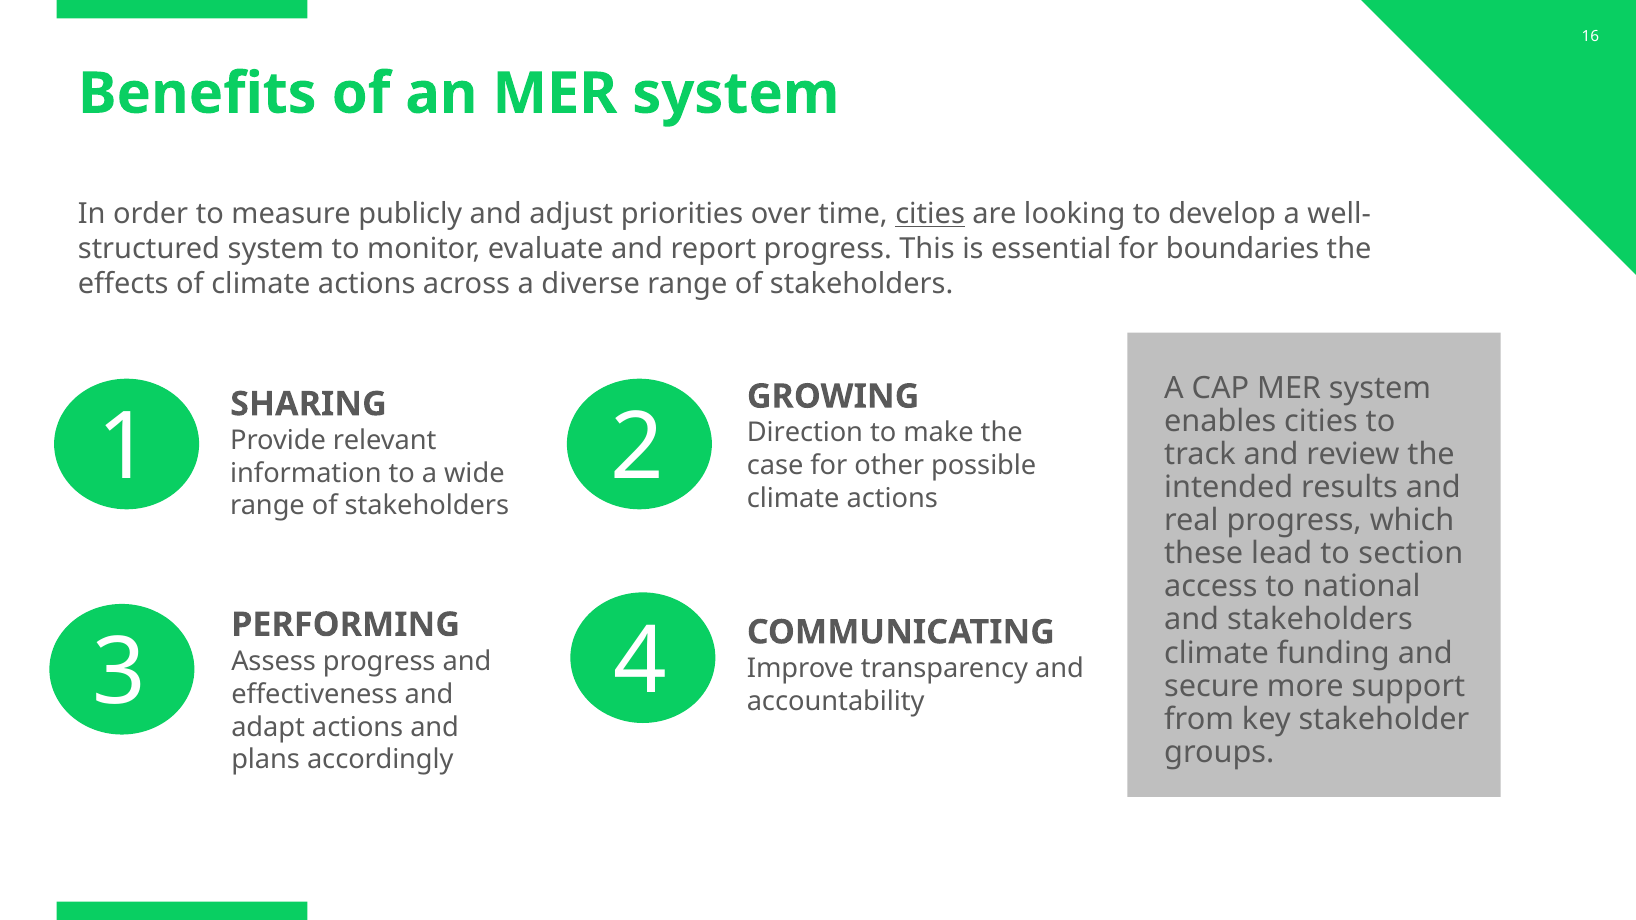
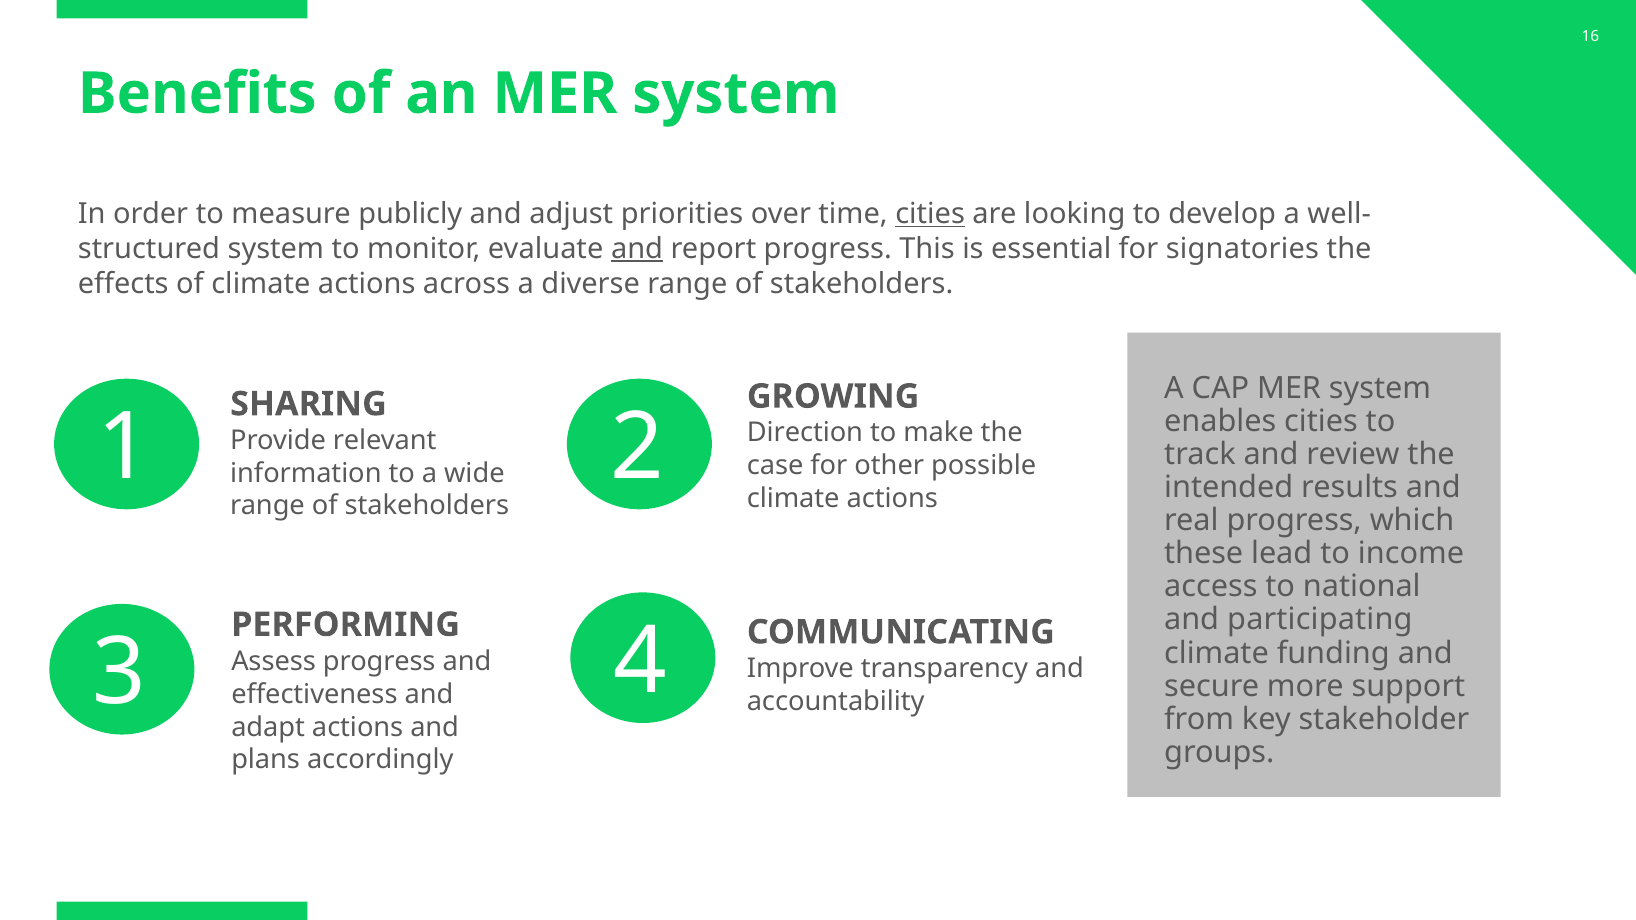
and at (637, 249) underline: none -> present
boundaries: boundaries -> signatories
section: section -> income
and stakeholders: stakeholders -> participating
